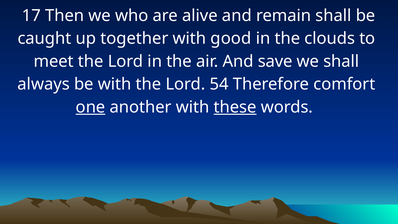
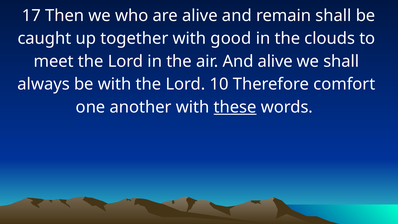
And save: save -> alive
54: 54 -> 10
one underline: present -> none
